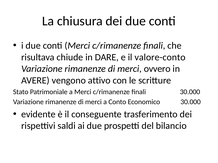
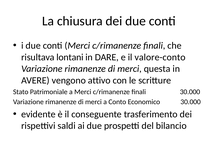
chiude: chiude -> lontani
ovvero: ovvero -> questa
